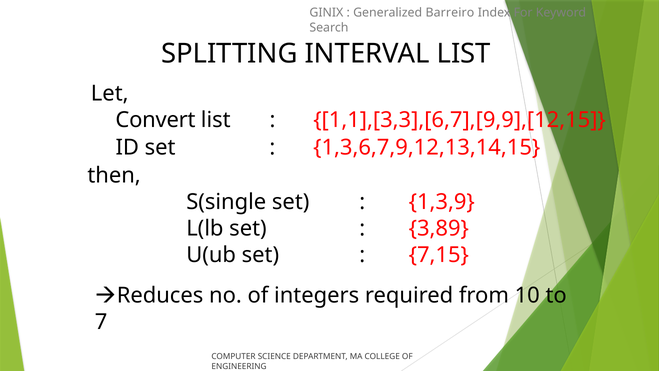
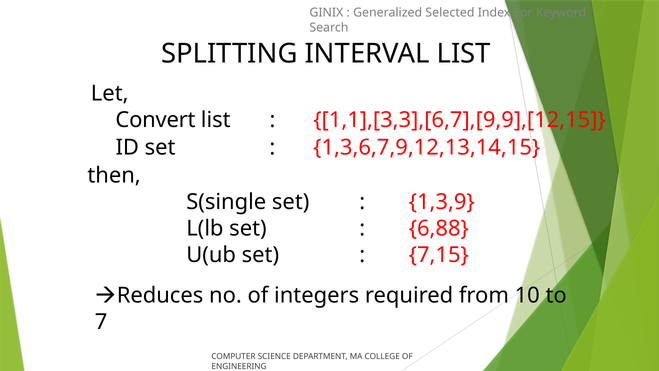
Barreiro: Barreiro -> Selected
3,89: 3,89 -> 6,88
